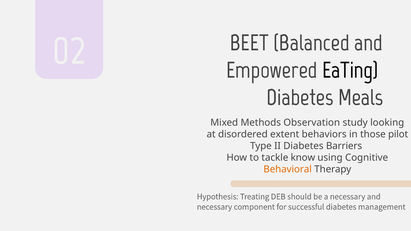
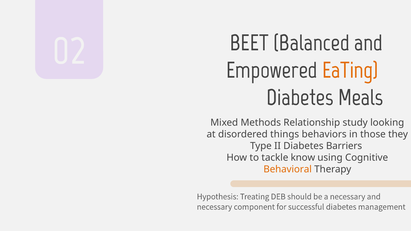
EaTing colour: black -> orange
Observation: Observation -> Relationship
extent: extent -> things
pilot: pilot -> they
